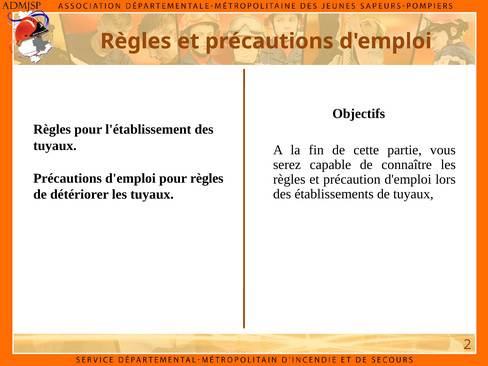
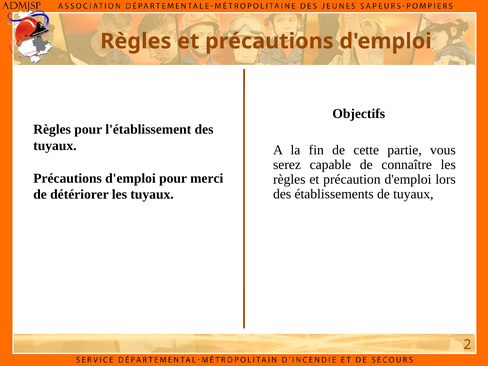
pour règles: règles -> merci
